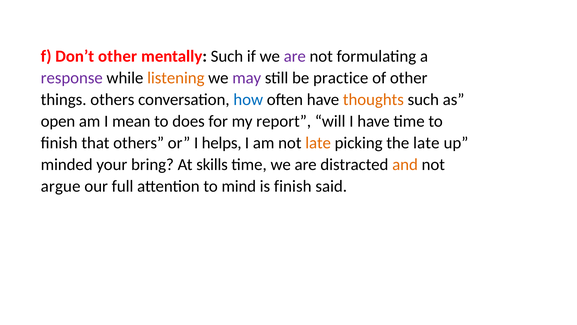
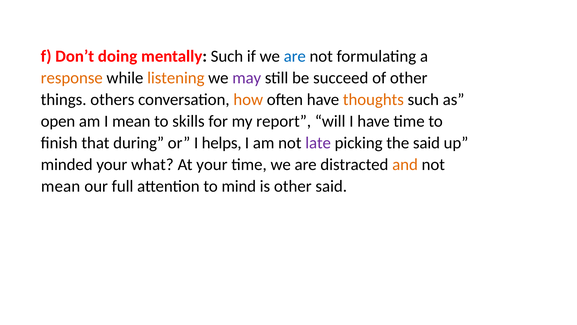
Don’t other: other -> doing
are at (295, 56) colour: purple -> blue
response colour: purple -> orange
practice: practice -> succeed
how colour: blue -> orange
does: does -> skills
that others: others -> during
late at (318, 143) colour: orange -> purple
the late: late -> said
bring: bring -> what
At skills: skills -> your
argue at (61, 186): argue -> mean
is finish: finish -> other
